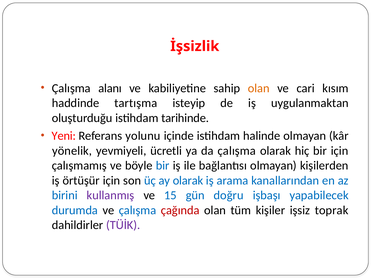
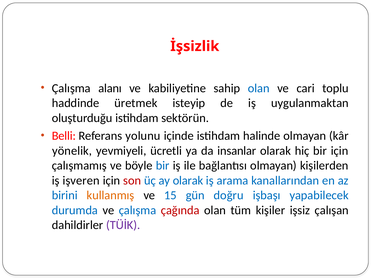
olan at (259, 88) colour: orange -> blue
kısım: kısım -> toplu
tartışma: tartışma -> üretmek
tarihinde: tarihinde -> sektörün
Yeni: Yeni -> Belli
da çalışma: çalışma -> insanlar
örtüşür: örtüşür -> işveren
son colour: black -> red
kullanmış colour: purple -> orange
toprak: toprak -> çalışan
